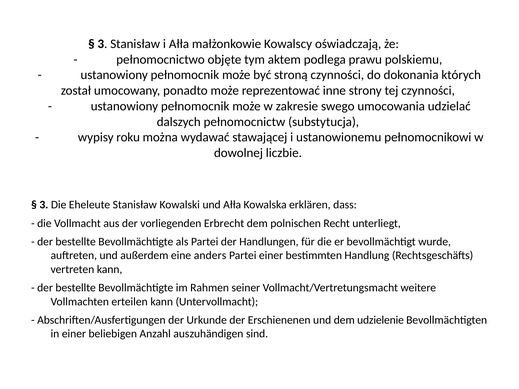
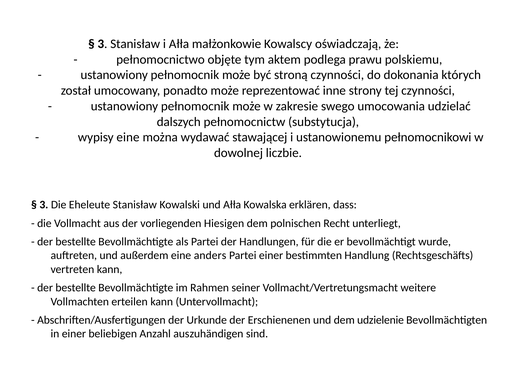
wypisy roku: roku -> eine
Erbrecht: Erbrecht -> Hiesigen
